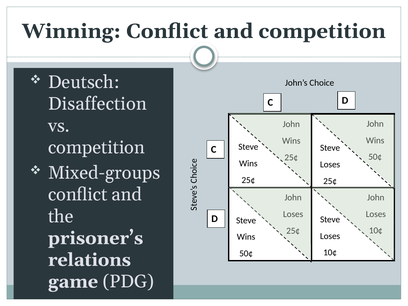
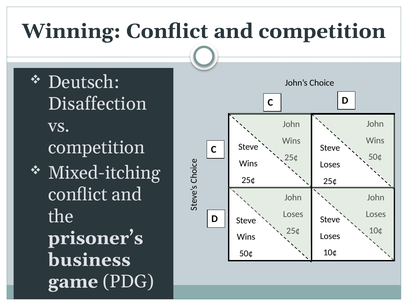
Mixed-groups: Mixed-groups -> Mixed-itching
relations: relations -> business
